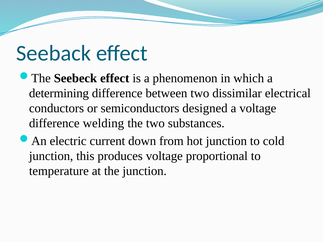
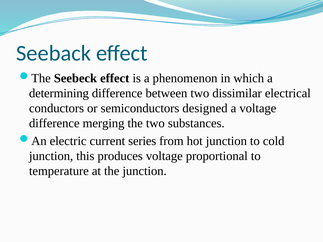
welding: welding -> merging
down: down -> series
